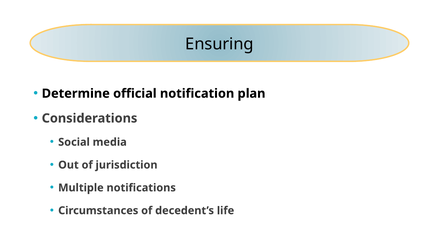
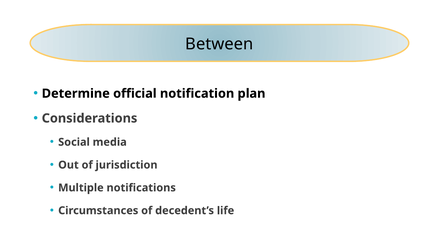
Ensuring: Ensuring -> Between
